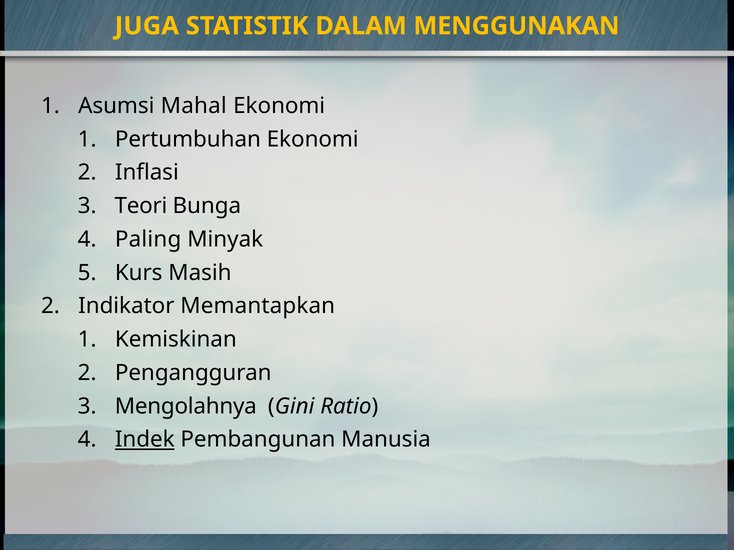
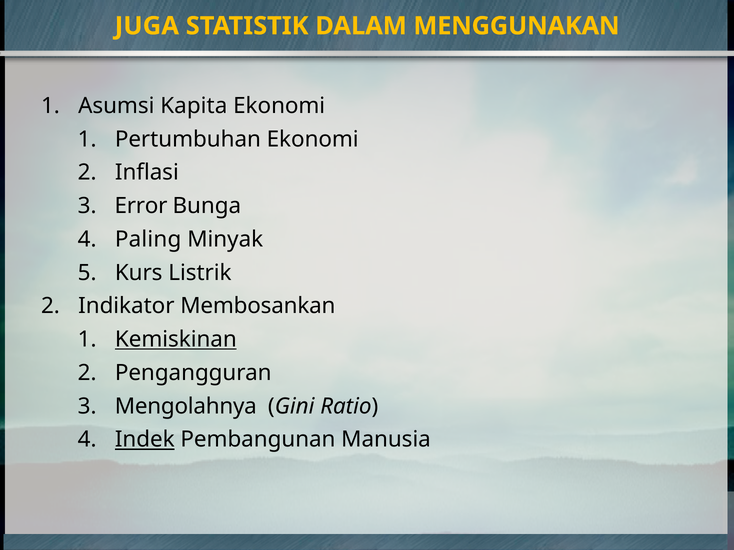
Mahal: Mahal -> Kapita
Teori: Teori -> Error
Masih: Masih -> Listrik
Memantapkan: Memantapkan -> Membosankan
Kemiskinan underline: none -> present
